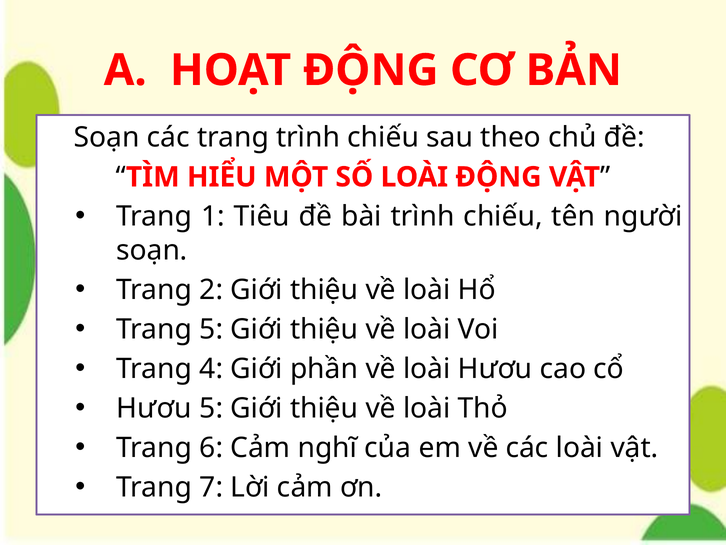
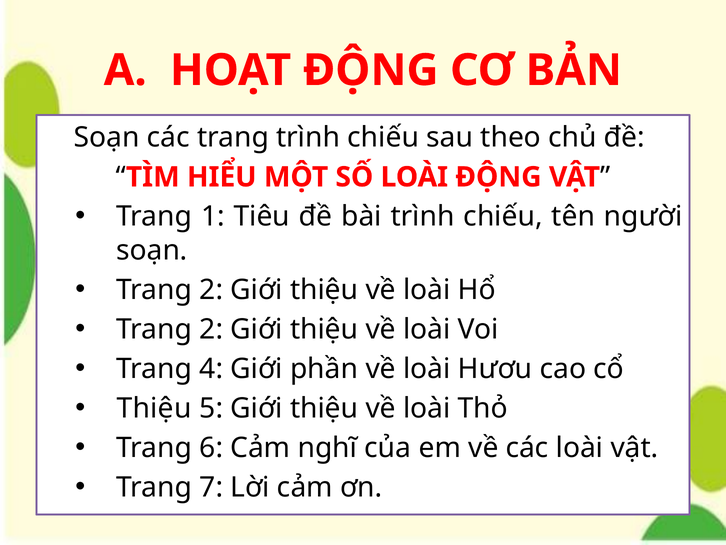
5 at (211, 329): 5 -> 2
Hươu at (154, 408): Hươu -> Thiệu
